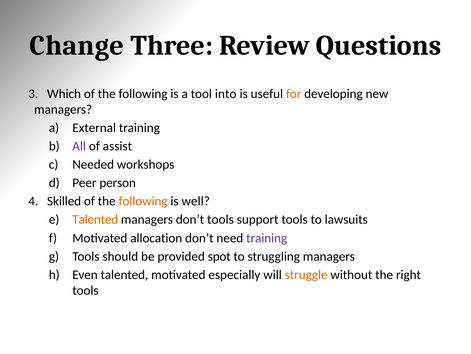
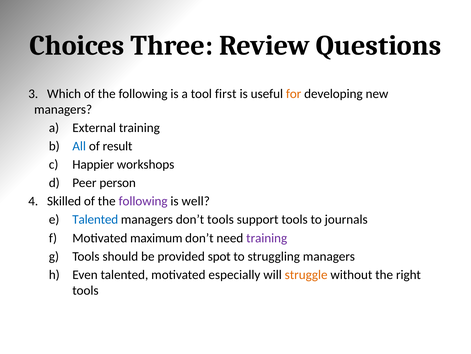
Change: Change -> Choices
into: into -> first
All colour: purple -> blue
assist: assist -> result
Needed: Needed -> Happier
following at (143, 201) colour: orange -> purple
Talented at (95, 219) colour: orange -> blue
lawsuits: lawsuits -> journals
allocation: allocation -> maximum
